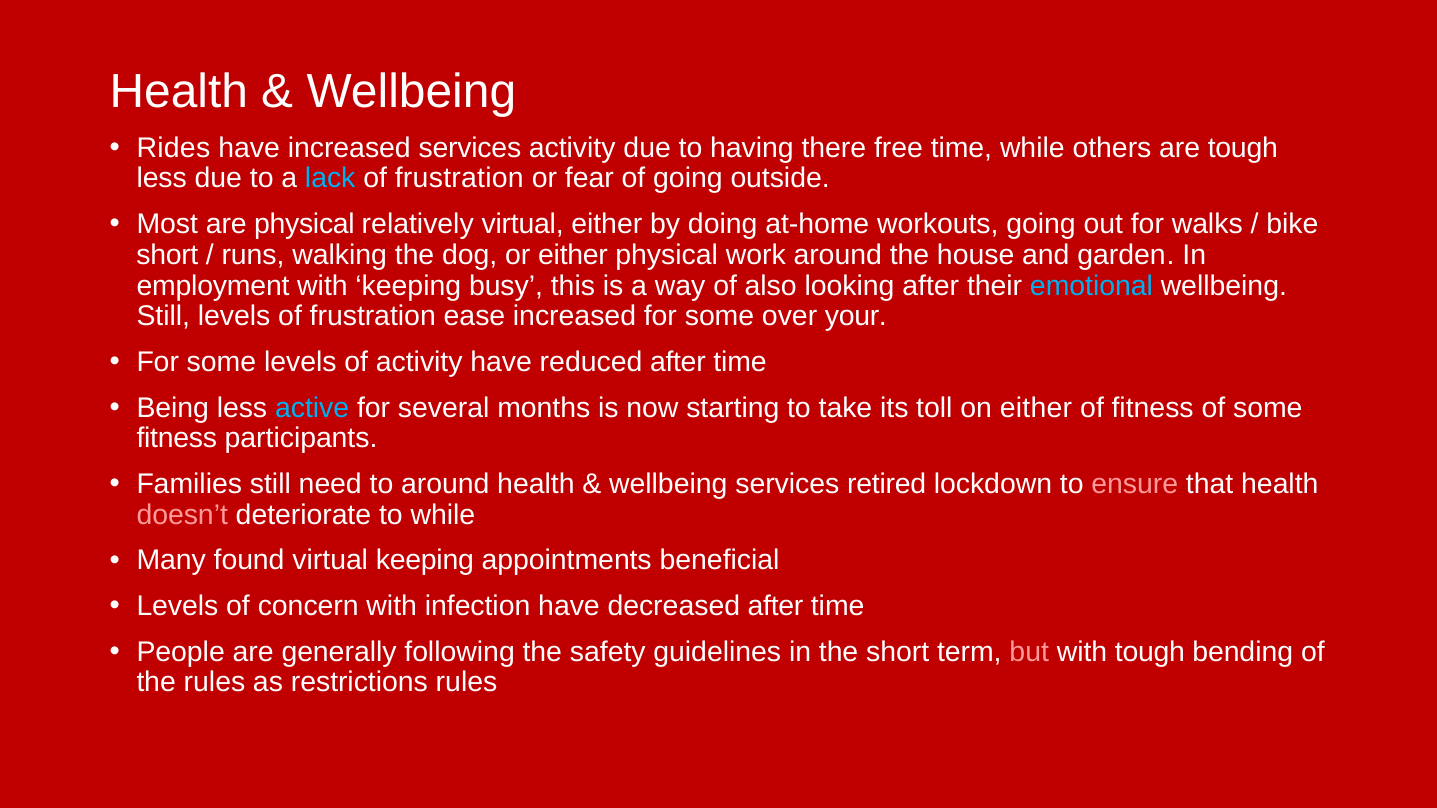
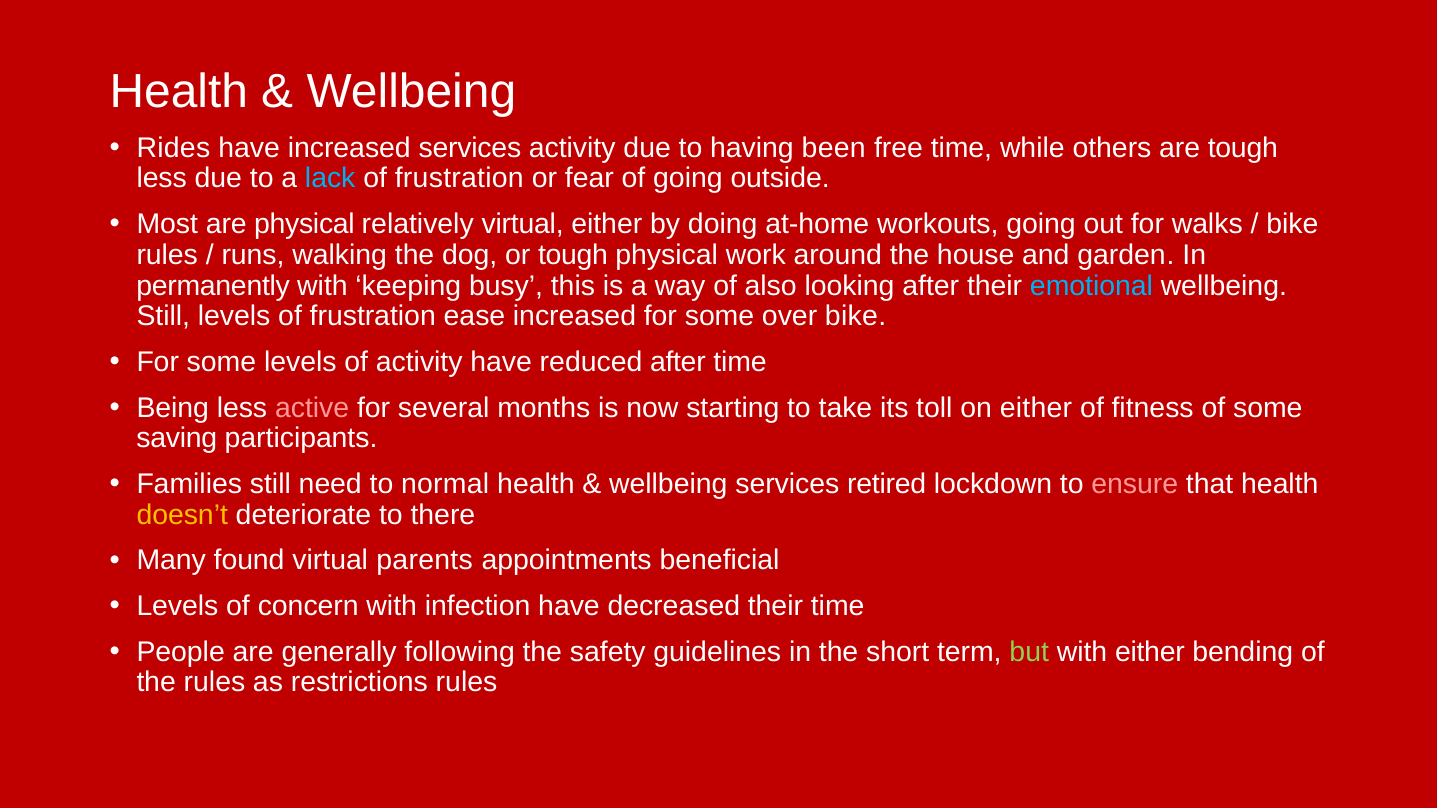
there: there -> been
short at (167, 255): short -> rules
or either: either -> tough
employment: employment -> permanently
over your: your -> bike
active colour: light blue -> pink
fitness at (177, 439): fitness -> saving
to around: around -> normal
doesn’t colour: pink -> yellow
to while: while -> there
virtual keeping: keeping -> parents
decreased after: after -> their
but colour: pink -> light green
with tough: tough -> either
